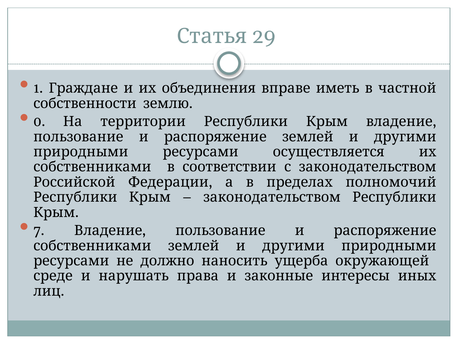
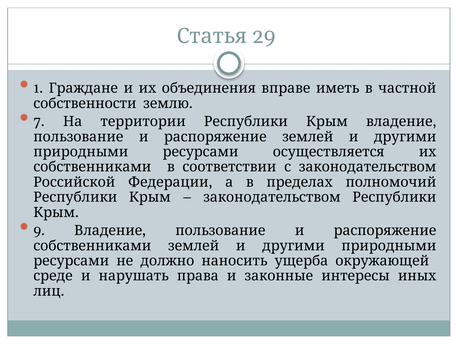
0: 0 -> 7
7: 7 -> 9
